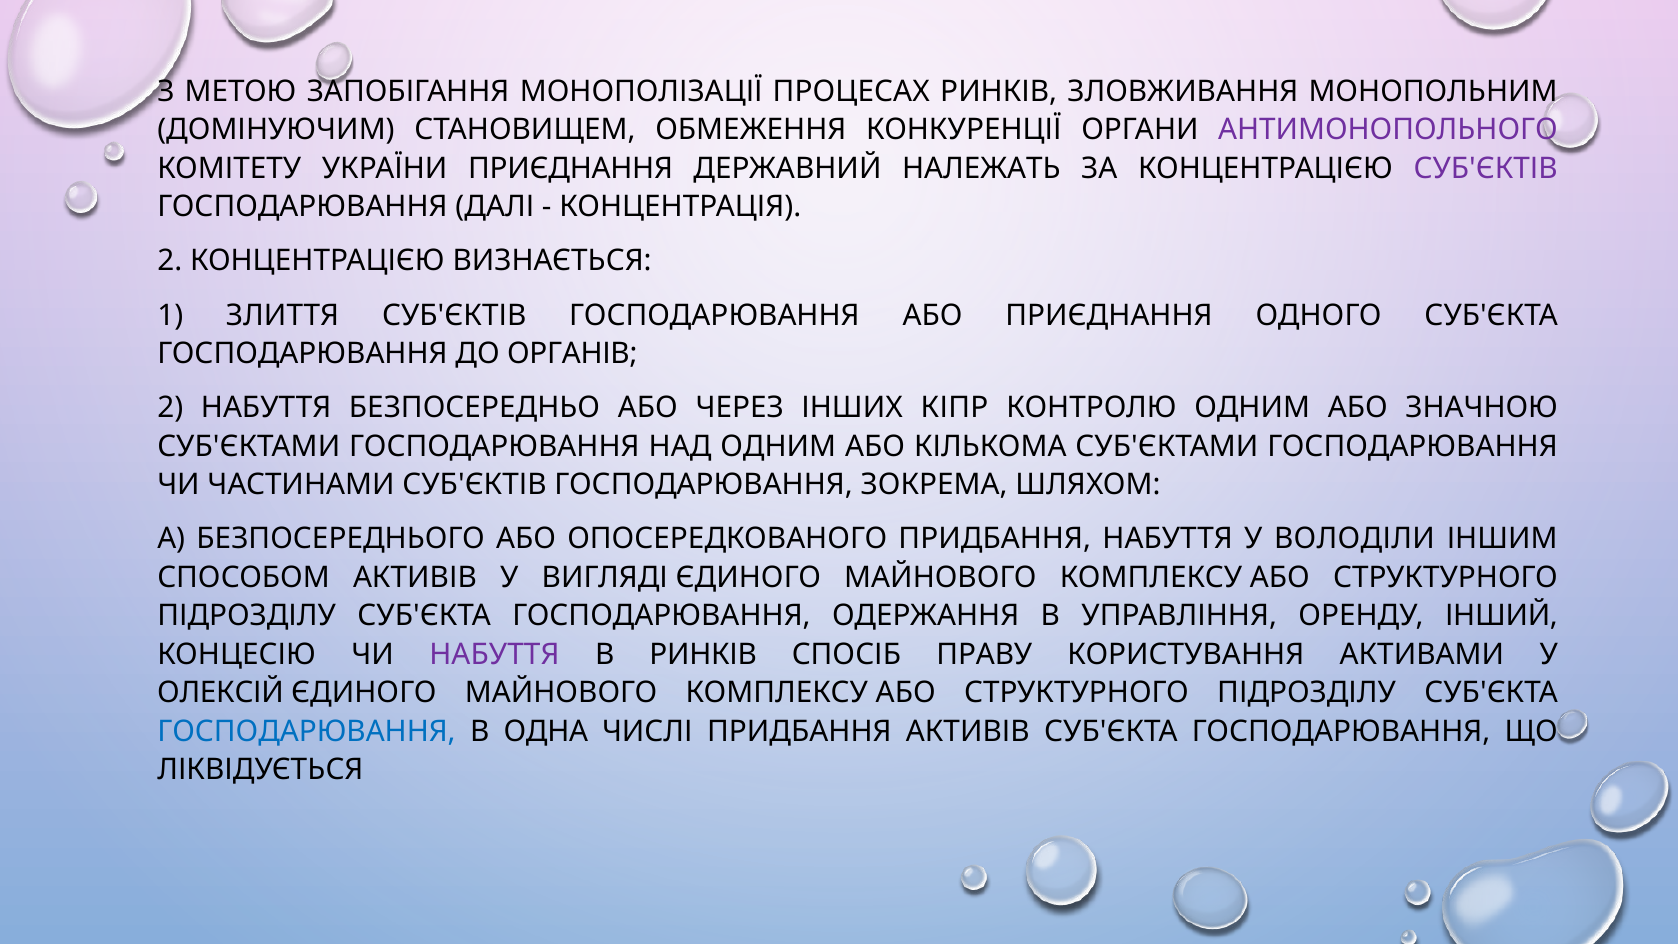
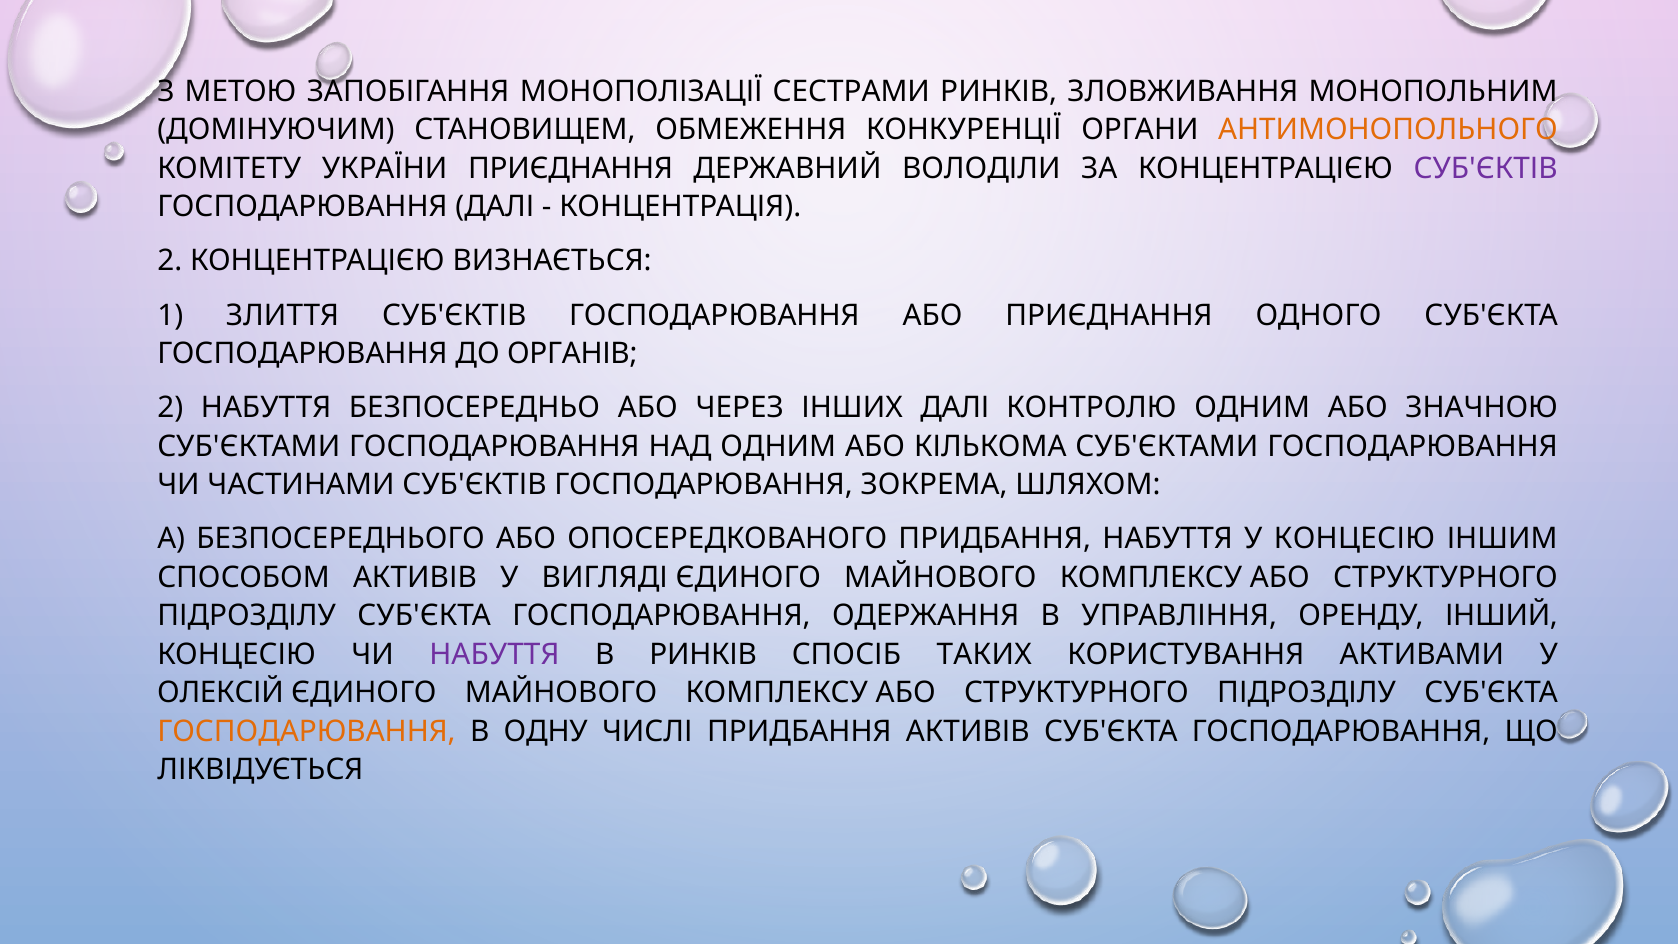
ПРОЦЕСАХ: ПРОЦЕСАХ -> СЕСТРАМИ
АНТИМОНОПОЛЬНОГО colour: purple -> orange
НАЛЕЖАТЬ: НАЛЕЖАТЬ -> ВОЛОДІЛИ
ІНШИХ КІПР: КІПР -> ДАЛІ
У ВОЛОДІЛИ: ВОЛОДІЛИ -> КОНЦЕСІЮ
ПРАВУ: ПРАВУ -> ТАКИХ
ГОСПОДАРЮВАННЯ at (307, 732) colour: blue -> orange
ОДНА: ОДНА -> ОДНУ
